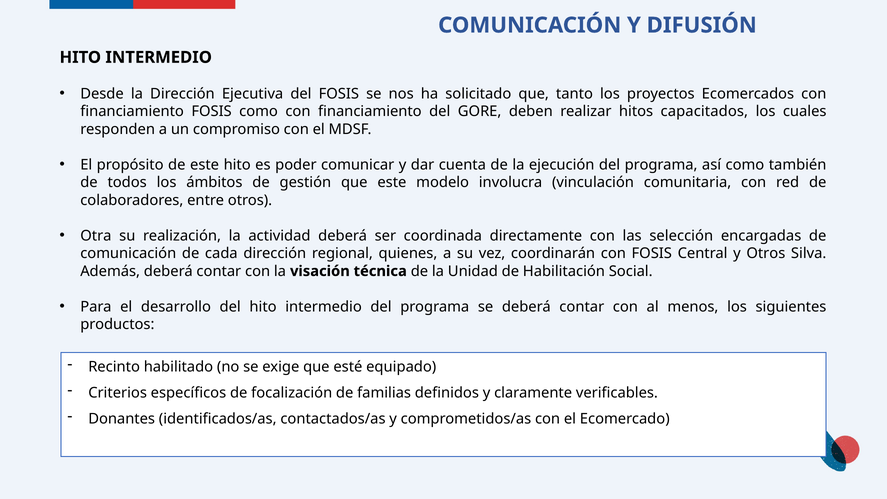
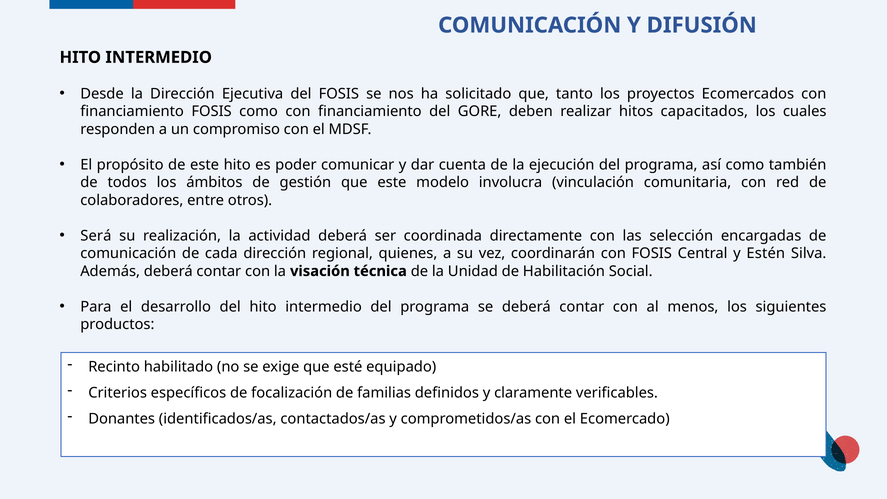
Otra: Otra -> Será
y Otros: Otros -> Estén
